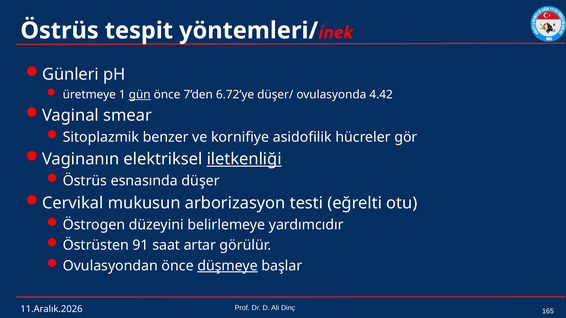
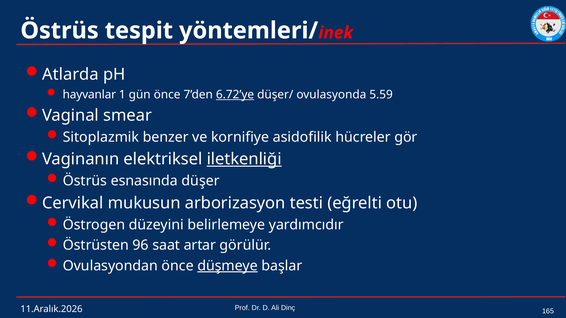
Günleri: Günleri -> Atlarda
üretmeye: üretmeye -> hayvanlar
gün underline: present -> none
6.72’ye underline: none -> present
4.42: 4.42 -> 5.59
91: 91 -> 96
